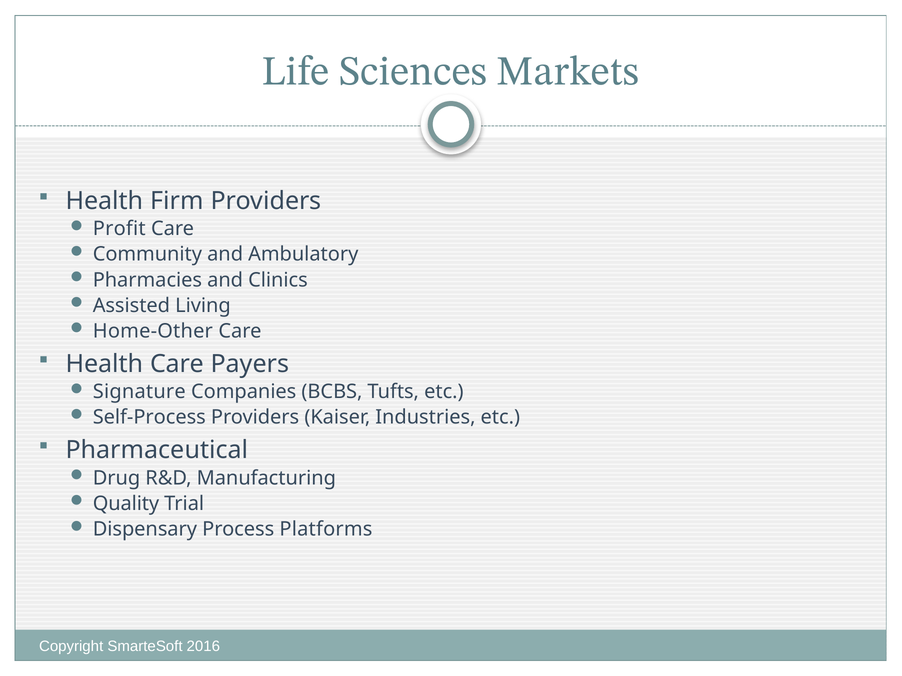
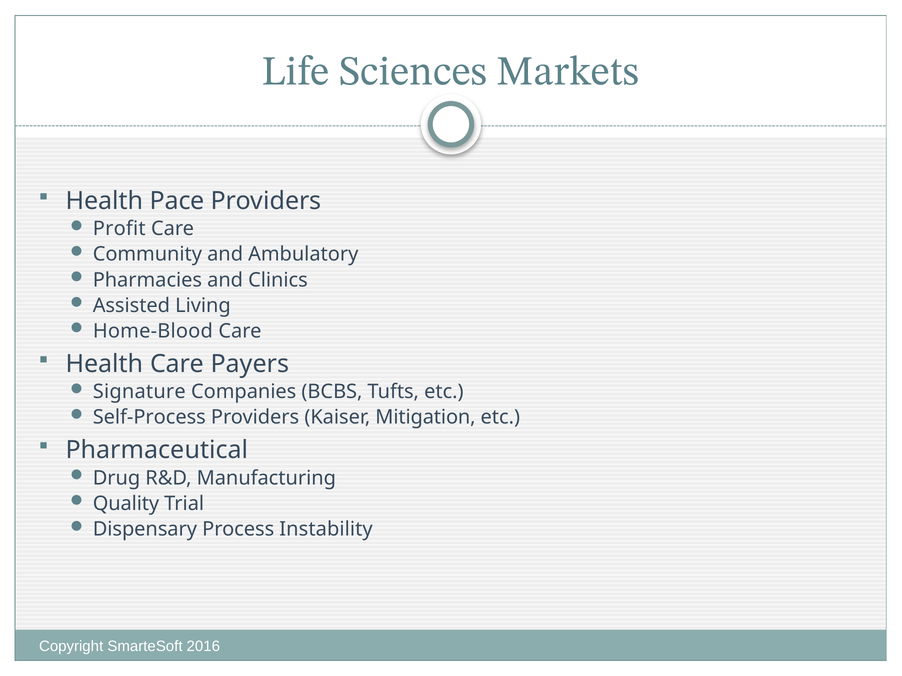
Firm: Firm -> Pace
Home-Other: Home-Other -> Home-Blood
Industries: Industries -> Mitigation
Platforms: Platforms -> Instability
